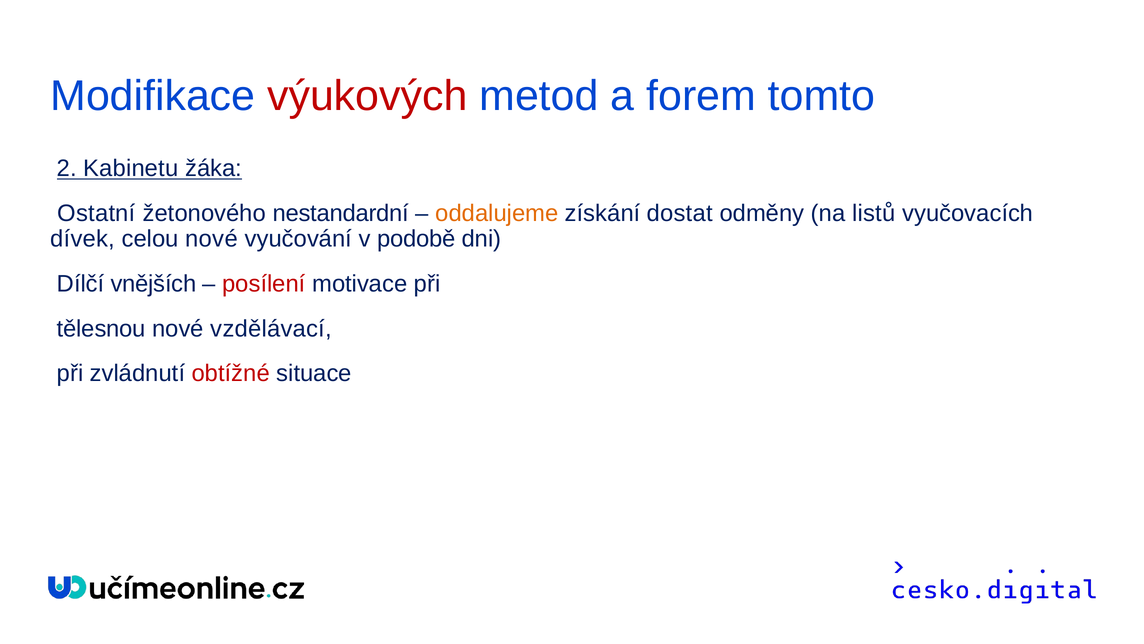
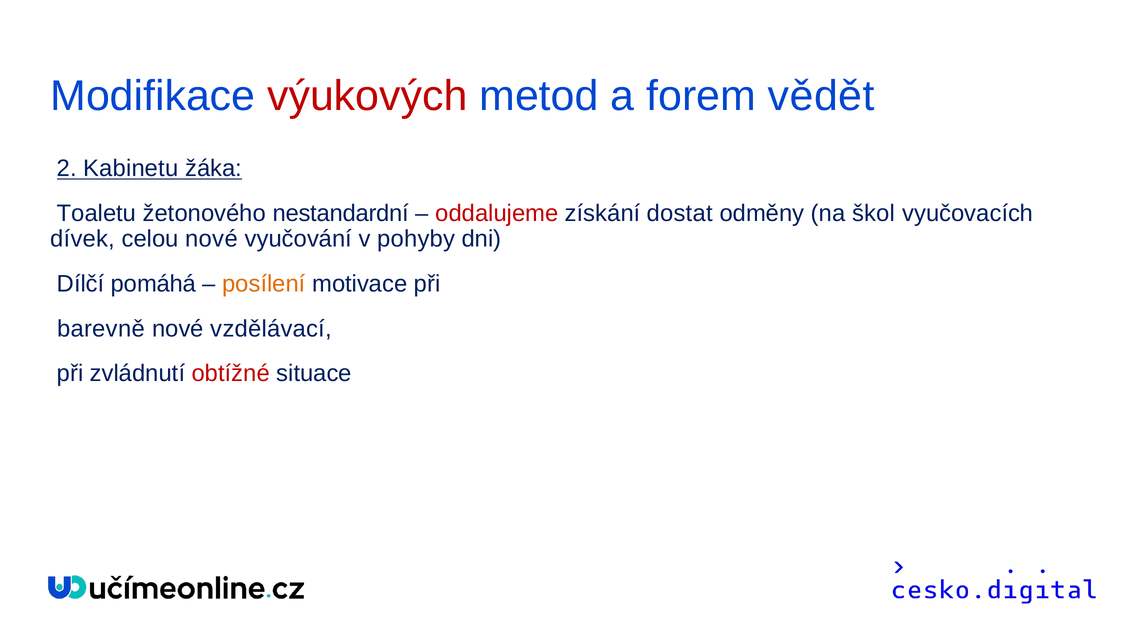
tomto: tomto -> vědět
Ostatní: Ostatní -> Toaletu
oddalujeme colour: orange -> red
listů: listů -> škol
podobě: podobě -> pohyby
vnějších: vnějších -> pomáhá
posílení colour: red -> orange
tělesnou: tělesnou -> barevně
